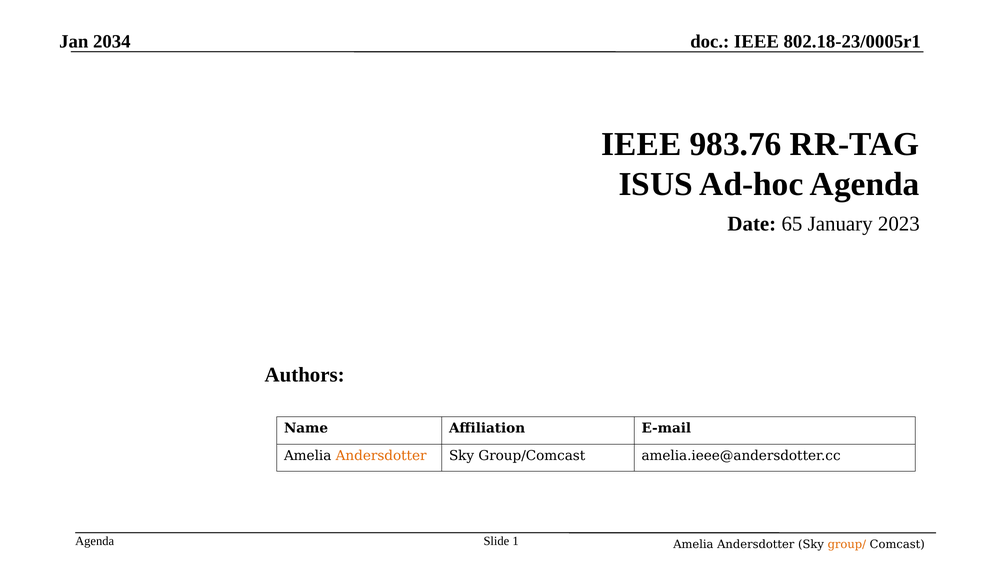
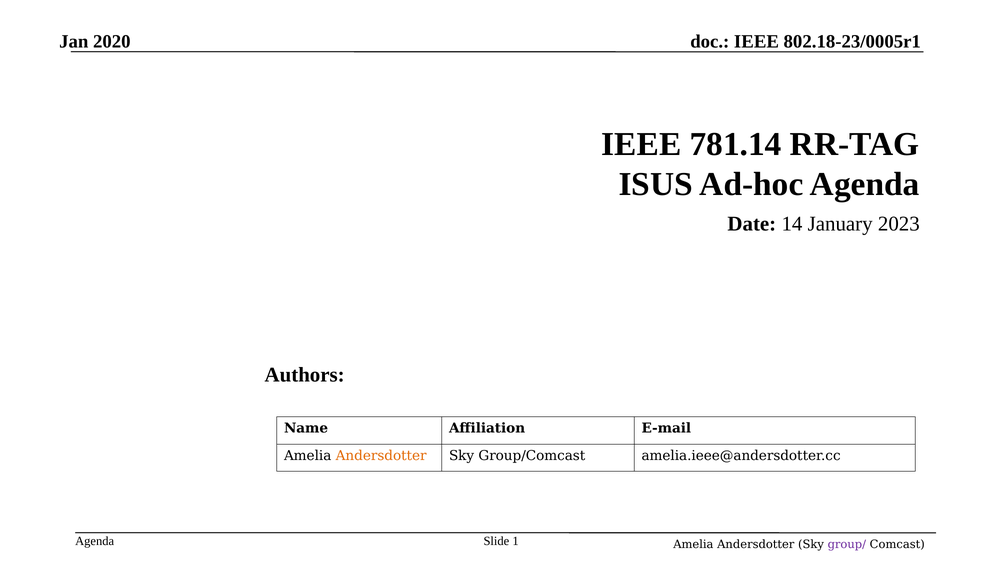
2034: 2034 -> 2020
983.76: 983.76 -> 781.14
65: 65 -> 14
group/ colour: orange -> purple
